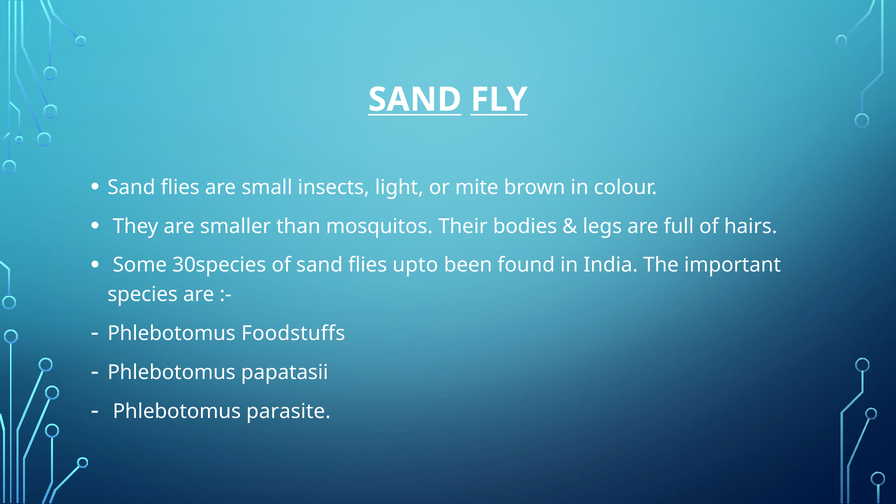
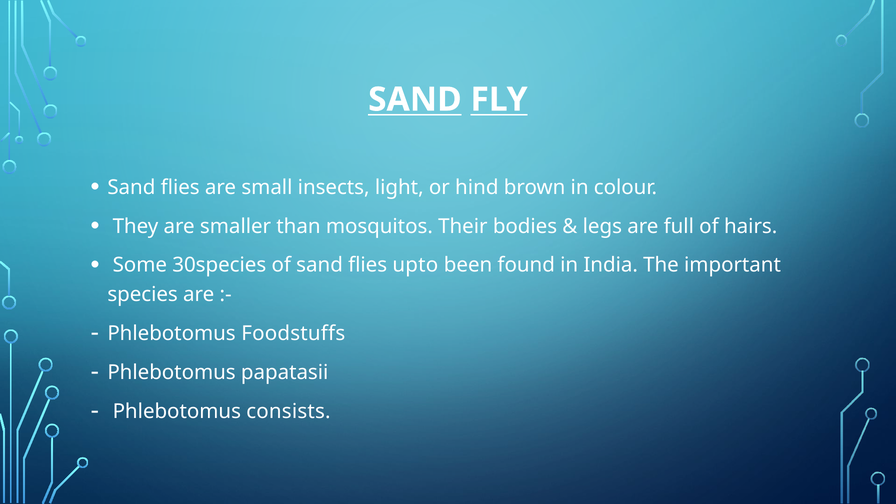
mite: mite -> hind
parasite: parasite -> consists
